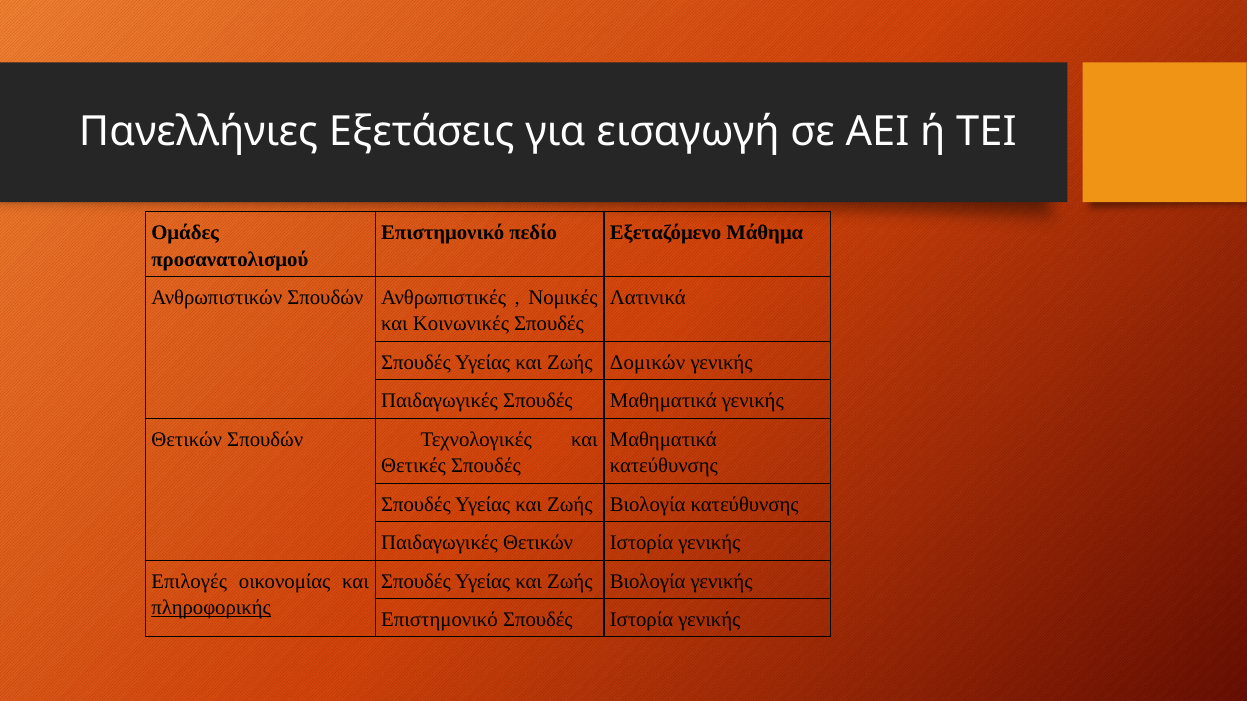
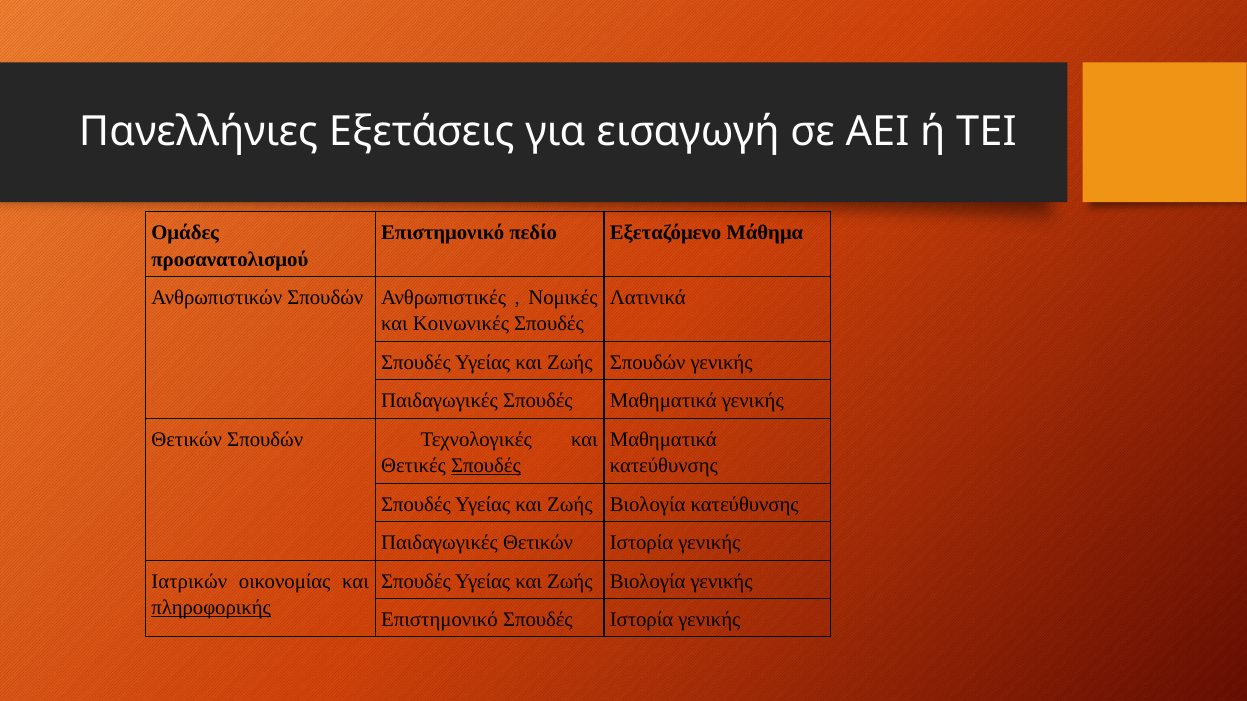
Ζωής Δομικών: Δομικών -> Σπουδών
Σπουδές at (486, 466) underline: none -> present
Επιλογές: Επιλογές -> Ιατρικών
